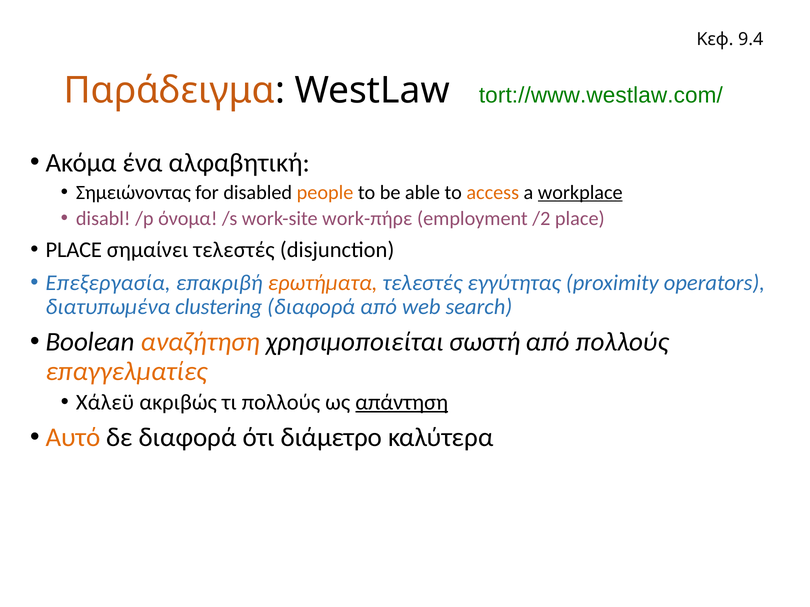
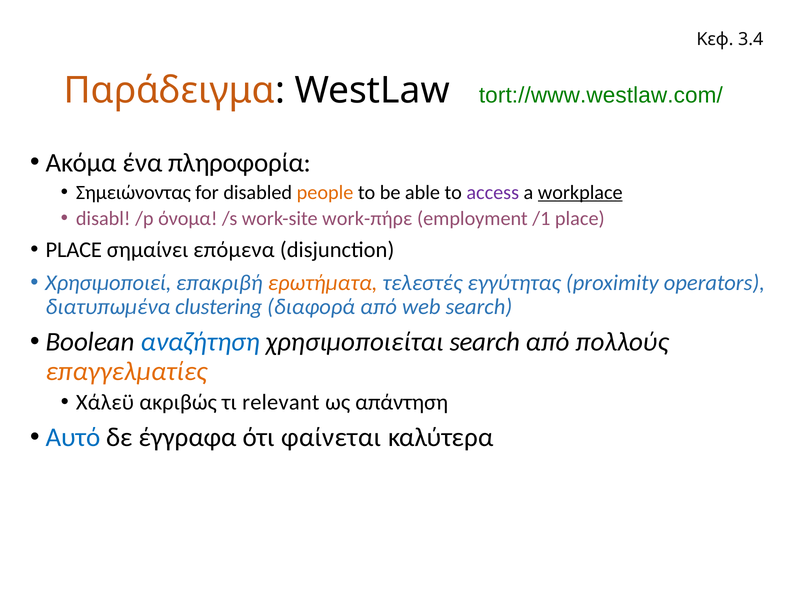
9.4: 9.4 -> 3.4
αλφαβητική: αλφαβητική -> πληροφορία
access colour: orange -> purple
/2: /2 -> /1
σημαίνει τελεστές: τελεστές -> επόμενα
Επεξεργασία: Επεξεργασία -> Χρησιμοποιεί
αναζήτηση colour: orange -> blue
χρησιμοποιείται σωστή: σωστή -> search
τι πολλούς: πολλούς -> relevant
απάντηση underline: present -> none
Αυτό colour: orange -> blue
δε διαφορά: διαφορά -> έγγραφα
διάμετρο: διάμετρο -> φαίνεται
